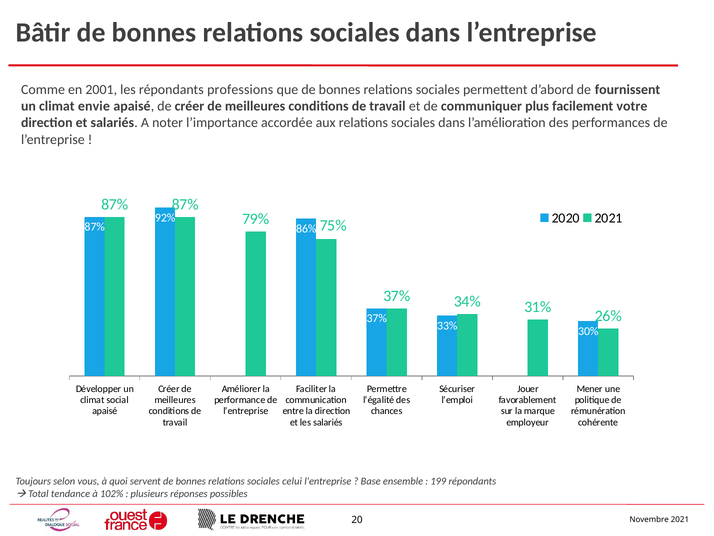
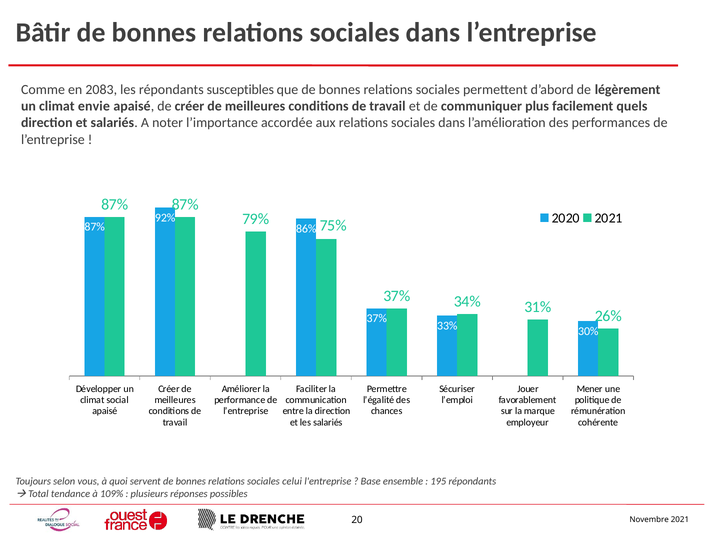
2001: 2001 -> 2083
professions: professions -> susceptibles
fournissent: fournissent -> légèrement
votre: votre -> quels
199: 199 -> 195
102%: 102% -> 109%
